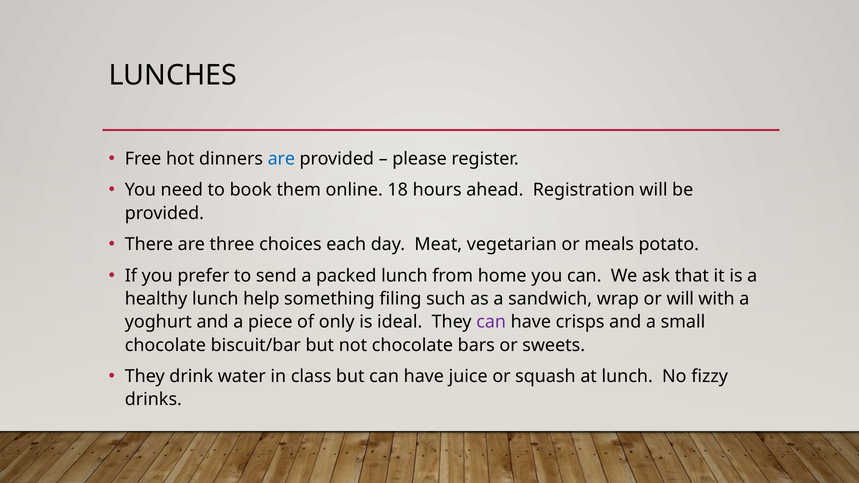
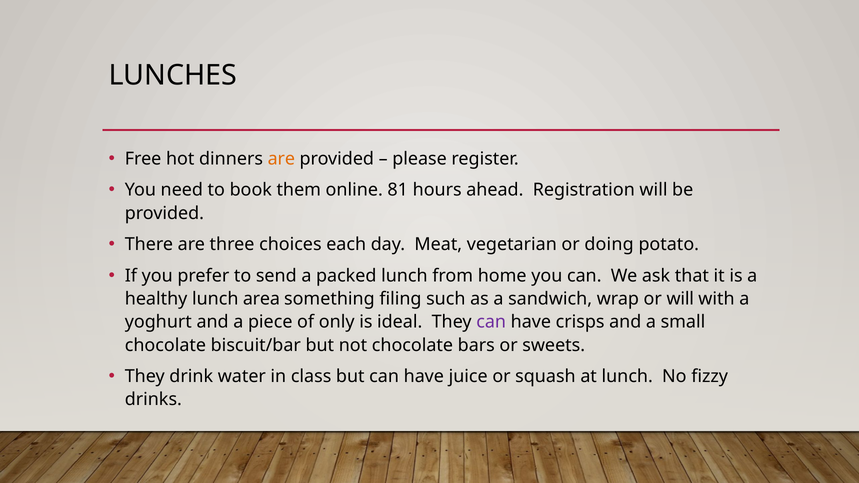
are at (281, 159) colour: blue -> orange
18: 18 -> 81
meals: meals -> doing
help: help -> area
